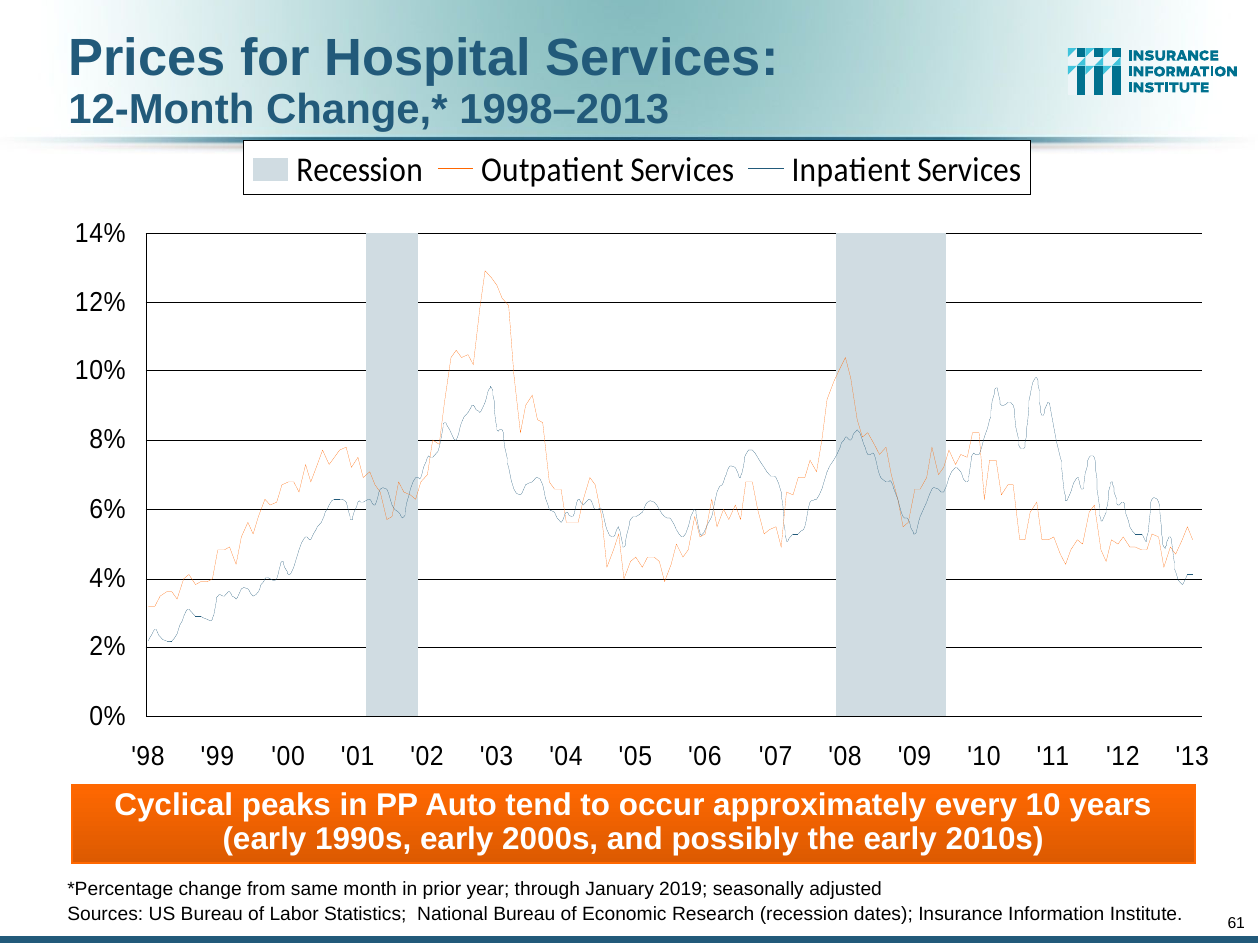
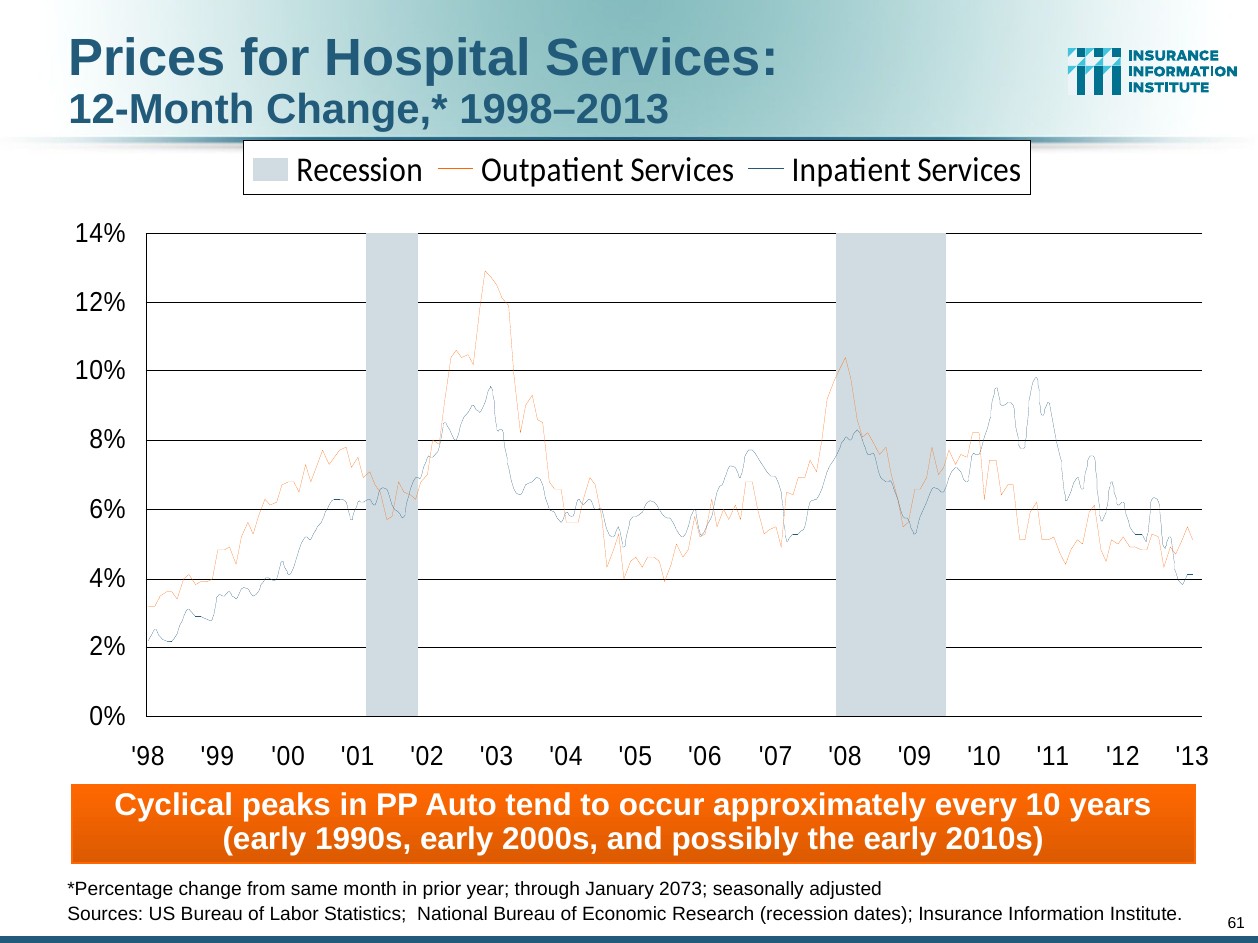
2019: 2019 -> 2073
